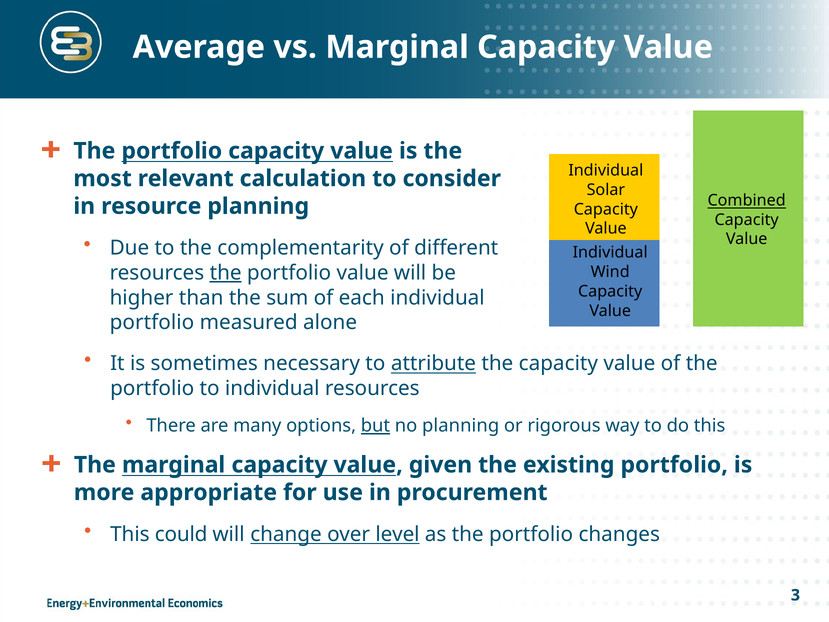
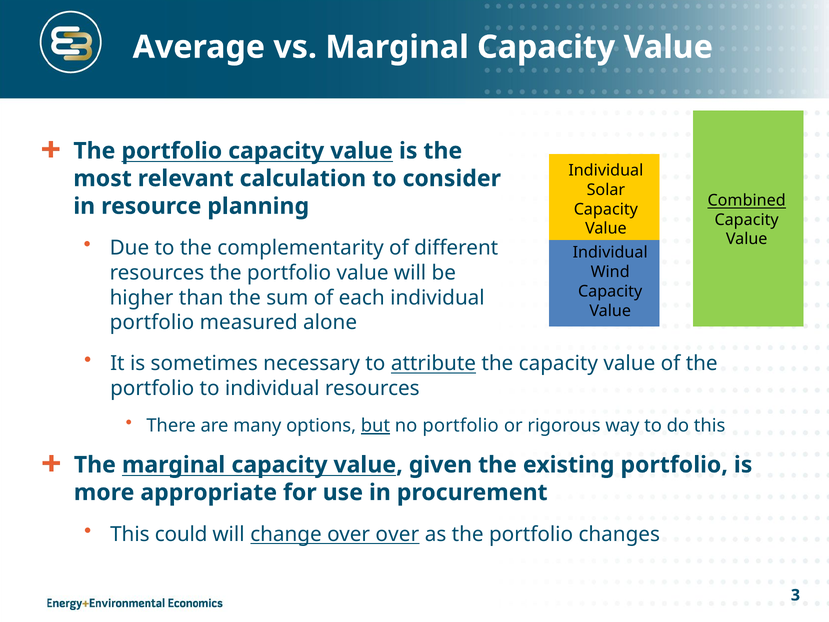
the at (226, 273) underline: present -> none
no planning: planning -> portfolio
over level: level -> over
